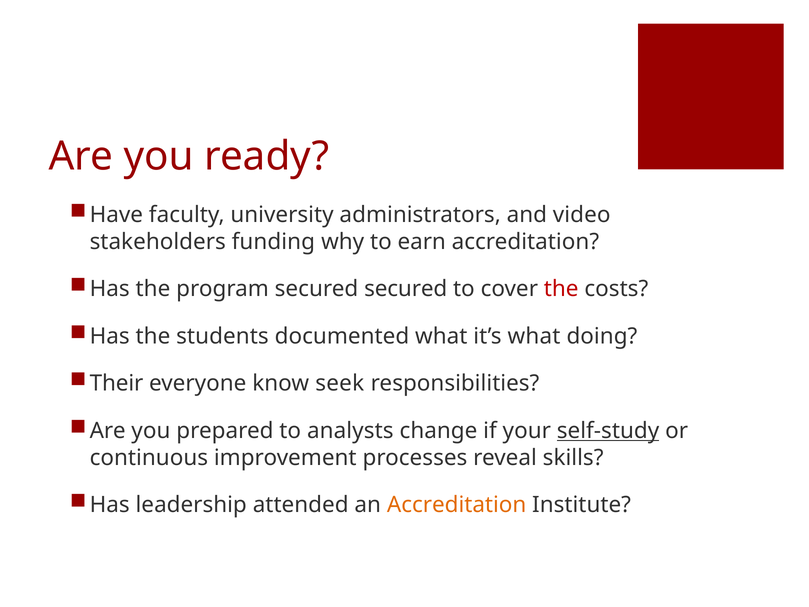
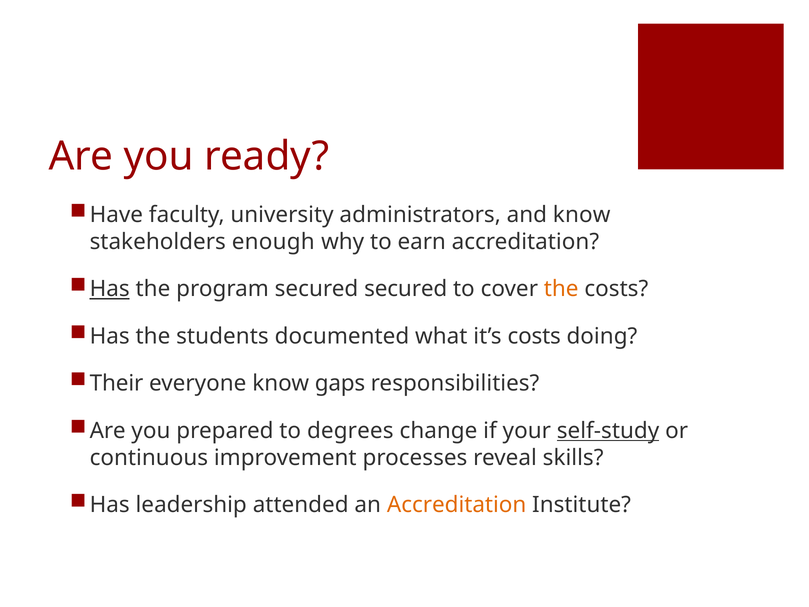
and video: video -> know
funding: funding -> enough
Has at (110, 289) underline: none -> present
the at (561, 289) colour: red -> orange
it’s what: what -> costs
seek: seek -> gaps
analysts: analysts -> degrees
